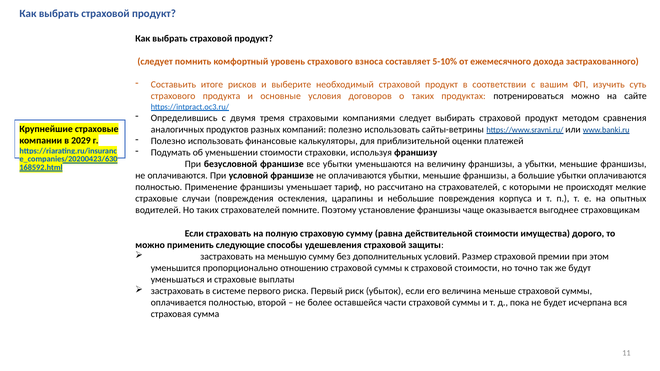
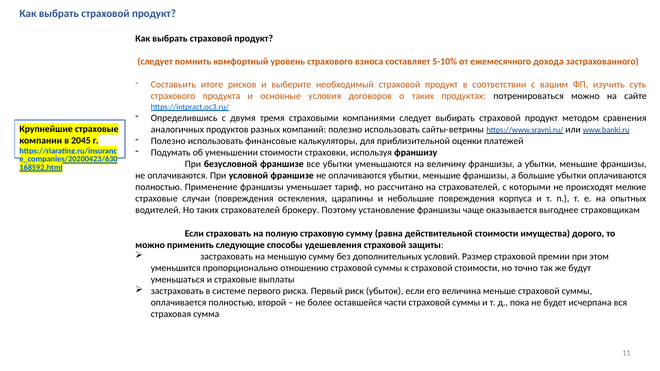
2029: 2029 -> 2045
помните: помните -> брокеру
